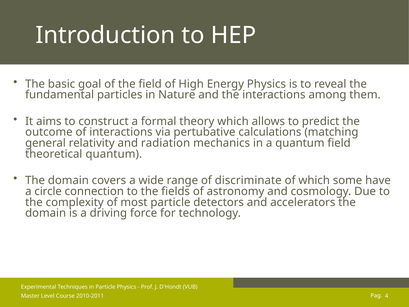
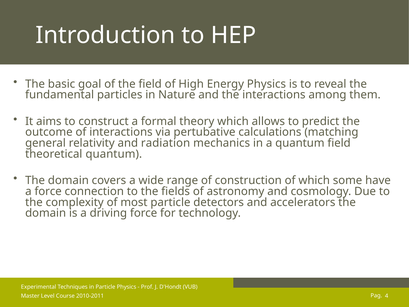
discriminate: discriminate -> construction
a circle: circle -> force
